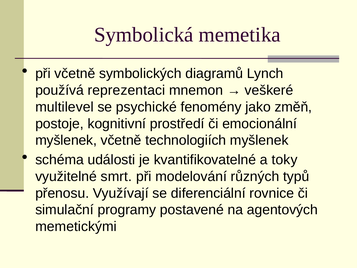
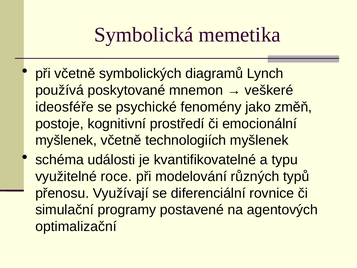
reprezentaci: reprezentaci -> poskytované
multilevel: multilevel -> ideosféře
toky: toky -> typu
smrt: smrt -> roce
memetickými: memetickými -> optimalizační
